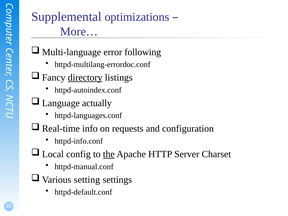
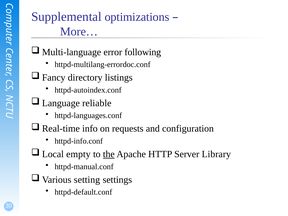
directory underline: present -> none
actually: actually -> reliable
config: config -> empty
Charset: Charset -> Library
